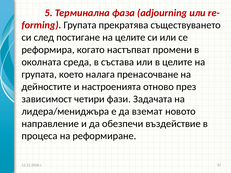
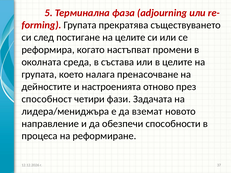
зависимост: зависимост -> способност
въздействие: въздействие -> способности
